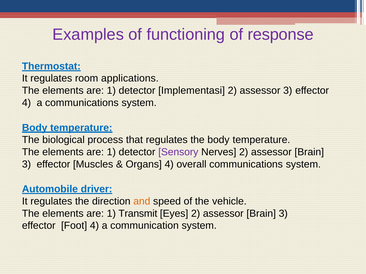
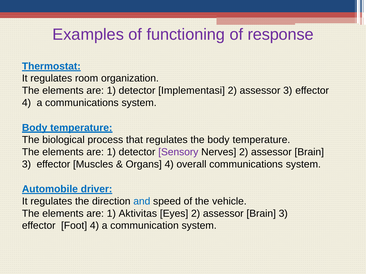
applications: applications -> organization
and colour: orange -> blue
Transmit: Transmit -> Aktivitas
